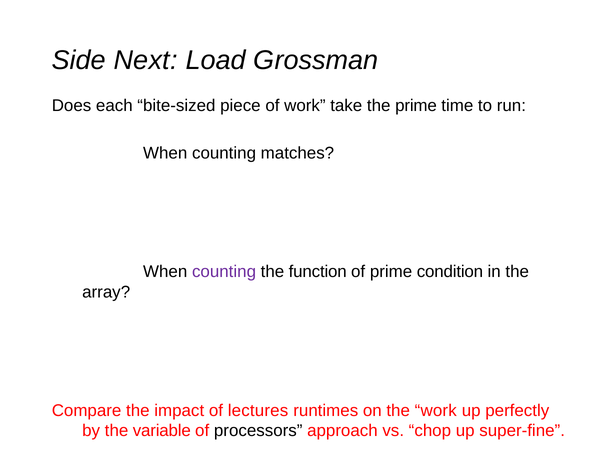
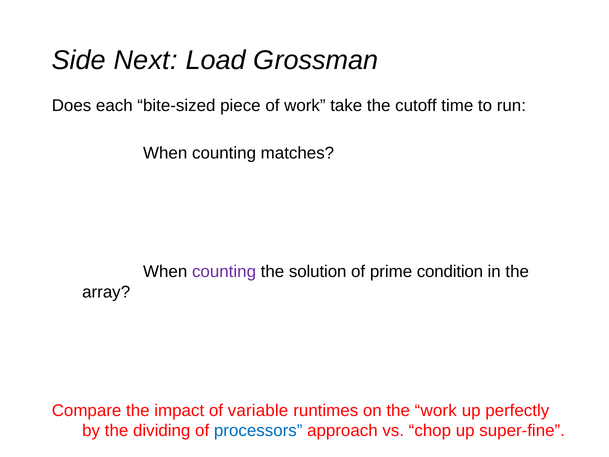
the prime: prime -> cutoff
function: function -> solution
lectures: lectures -> variable
variable: variable -> dividing
processors colour: black -> blue
